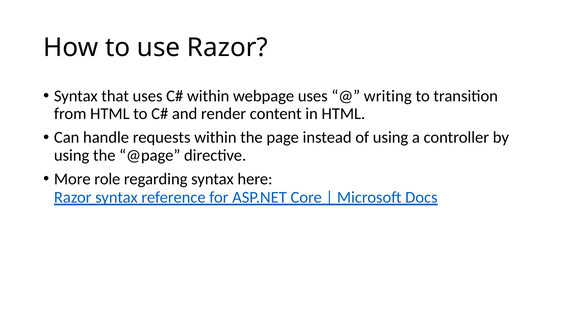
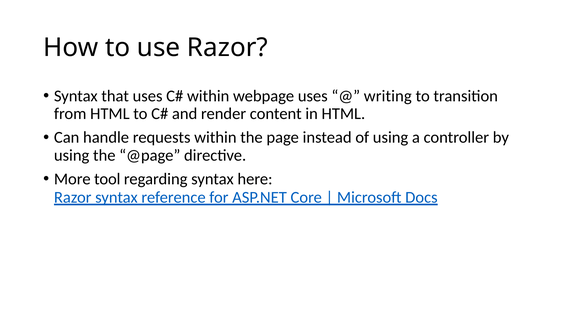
role: role -> tool
